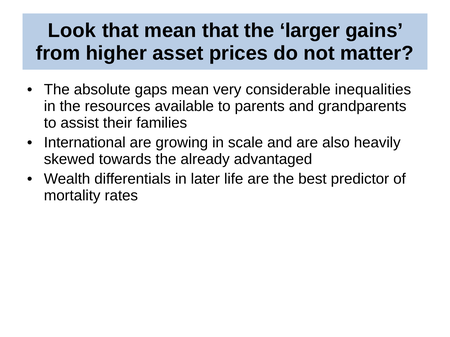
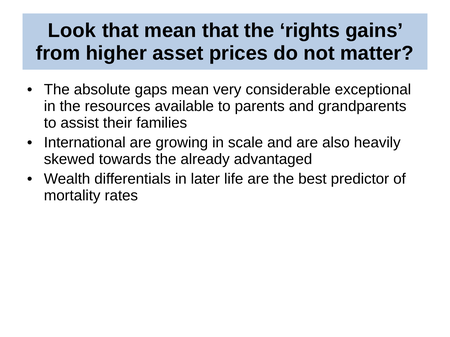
larger: larger -> rights
inequalities: inequalities -> exceptional
